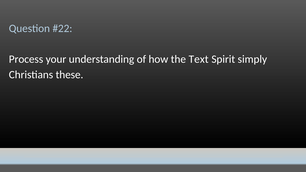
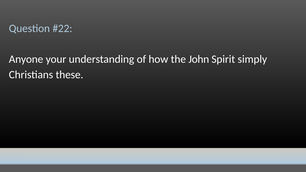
Process: Process -> Anyone
Text: Text -> John
